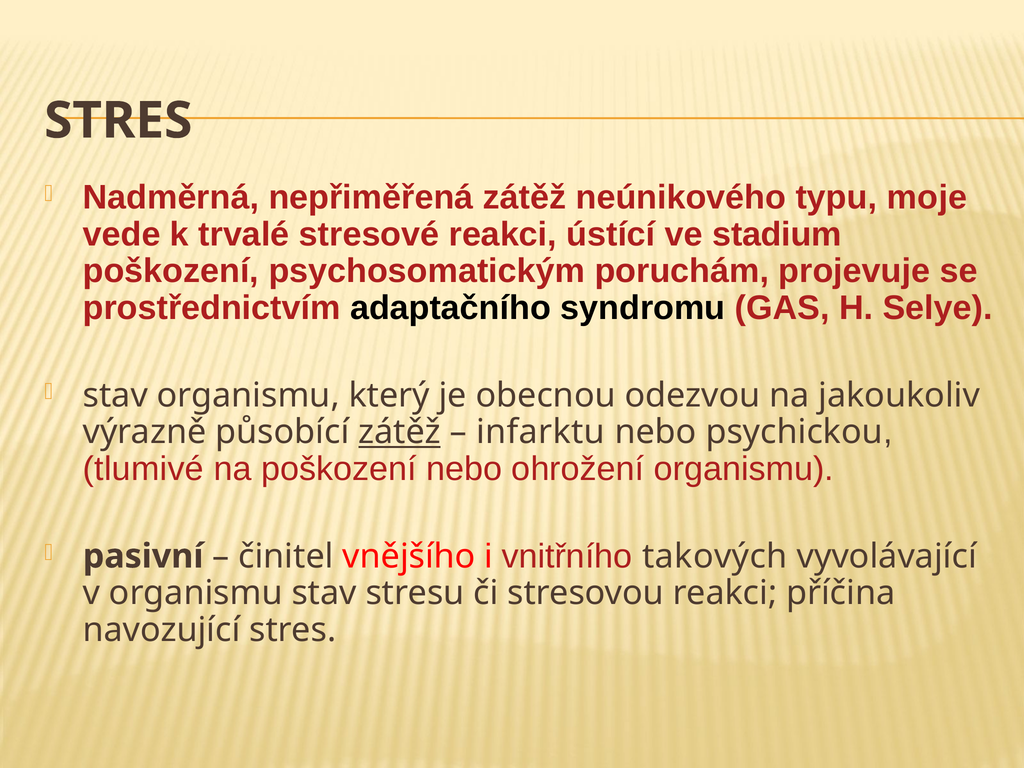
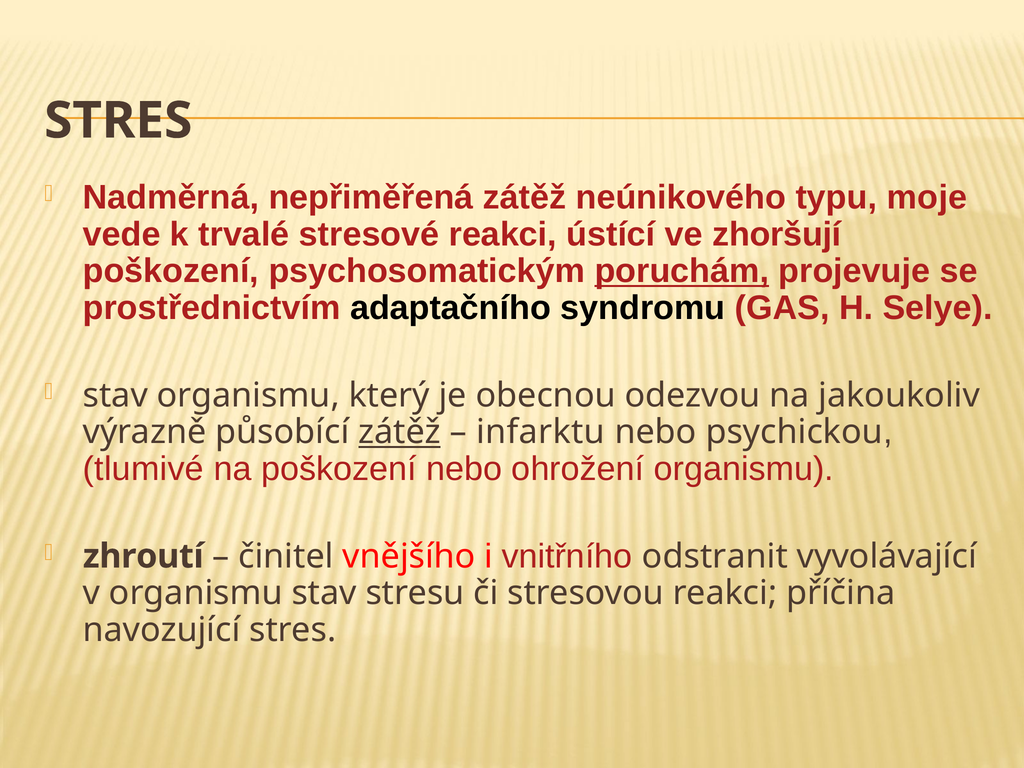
stadium: stadium -> zhoršují
poruchám underline: none -> present
pasivní: pasivní -> zhroutí
takových: takových -> odstranit
